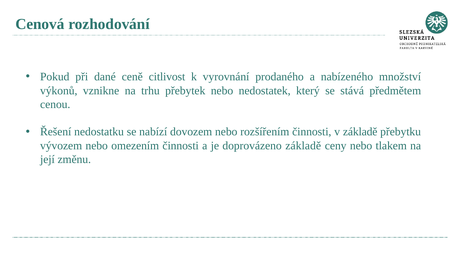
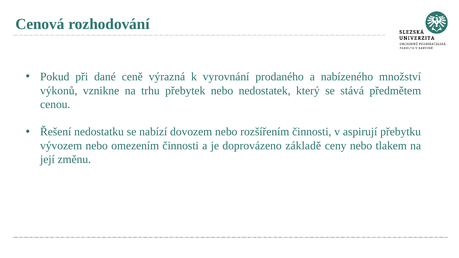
citlivost: citlivost -> výrazná
v základě: základě -> aspirují
